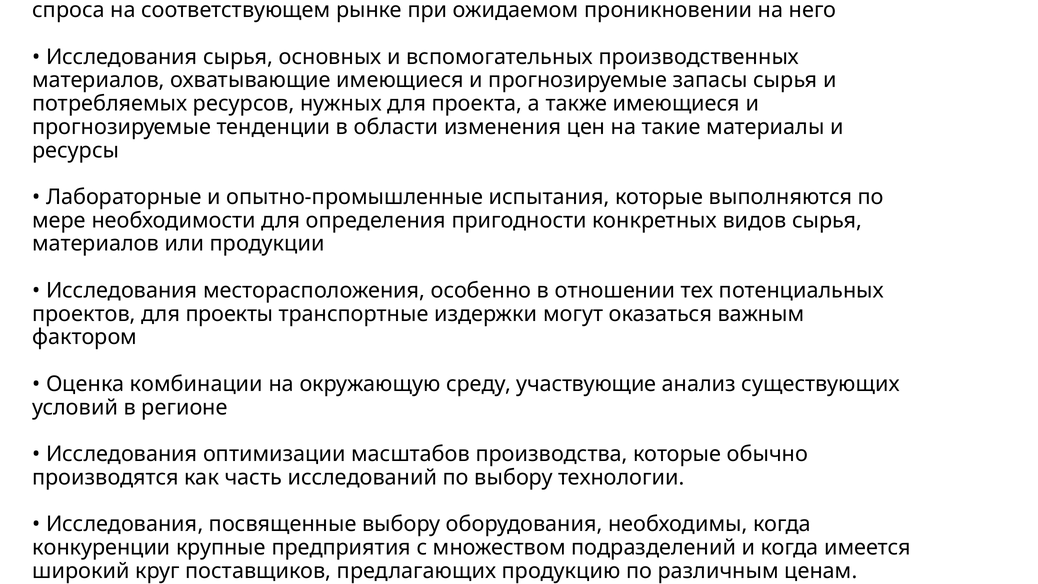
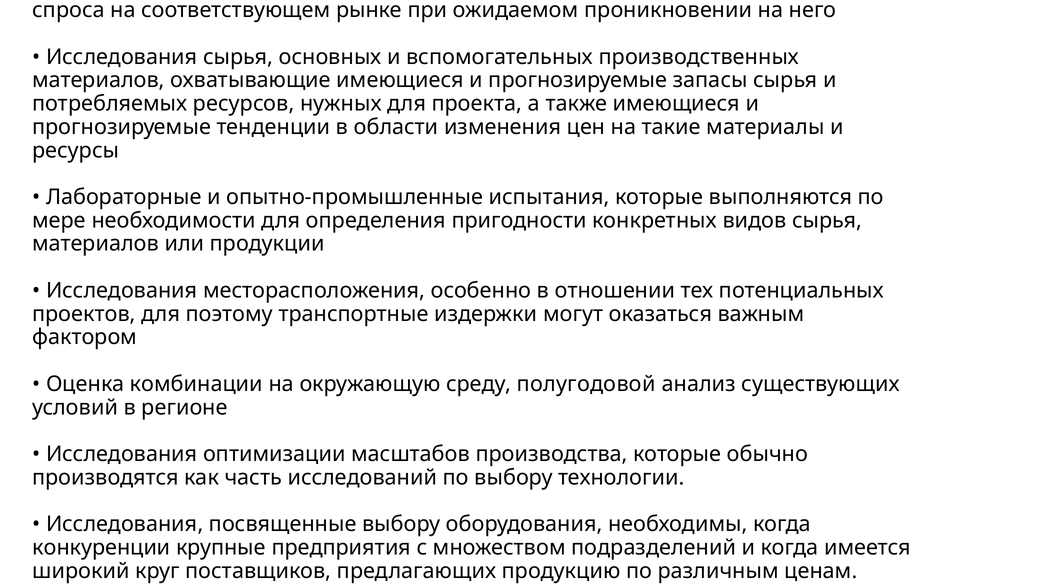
проекты: проекты -> поэтому
участвующие: участвующие -> полугодовой
